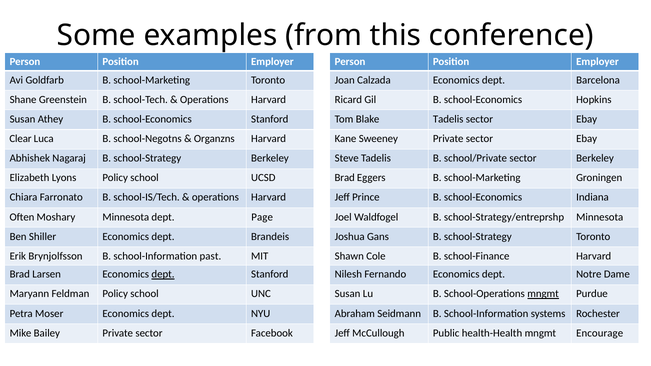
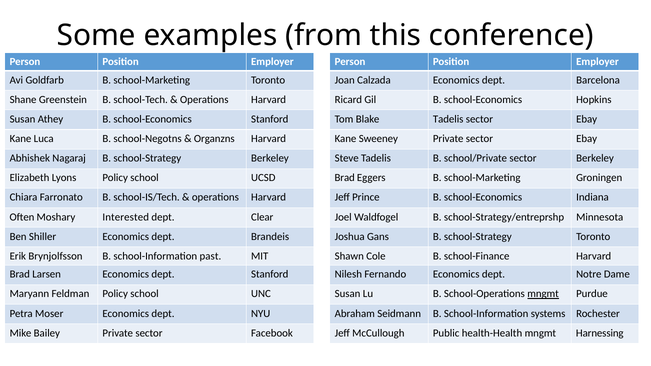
Clear at (21, 139): Clear -> Kane
Moshary Minnesota: Minnesota -> Interested
Page: Page -> Clear
dept at (163, 274) underline: present -> none
Encourage: Encourage -> Harnessing
